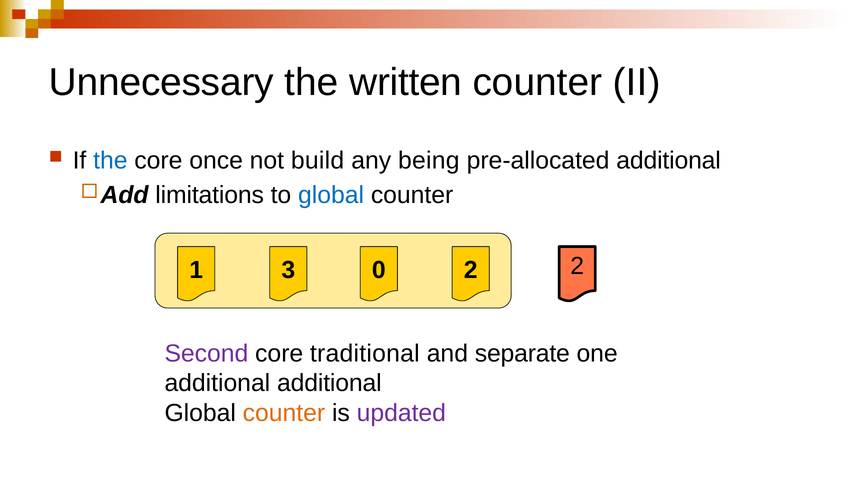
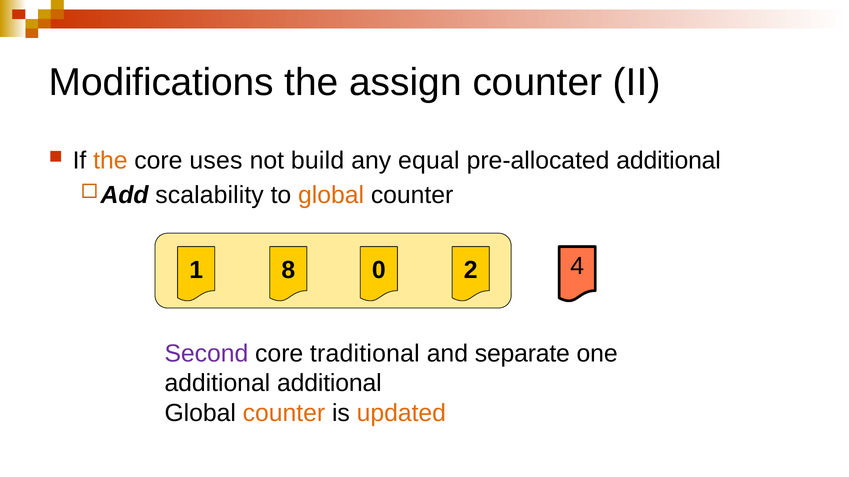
Unnecessary: Unnecessary -> Modifications
written: written -> assign
the at (110, 161) colour: blue -> orange
once: once -> uses
being: being -> equal
limitations: limitations -> scalability
global at (331, 195) colour: blue -> orange
3: 3 -> 8
2 2: 2 -> 4
updated colour: purple -> orange
